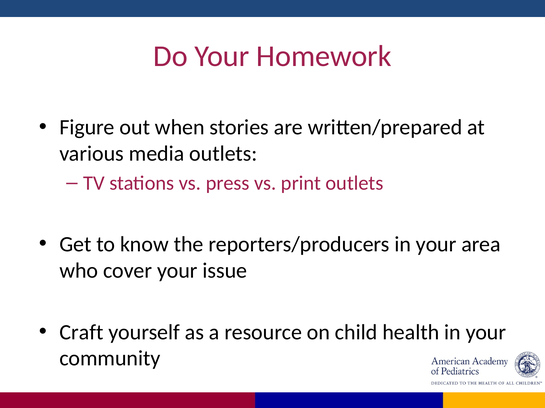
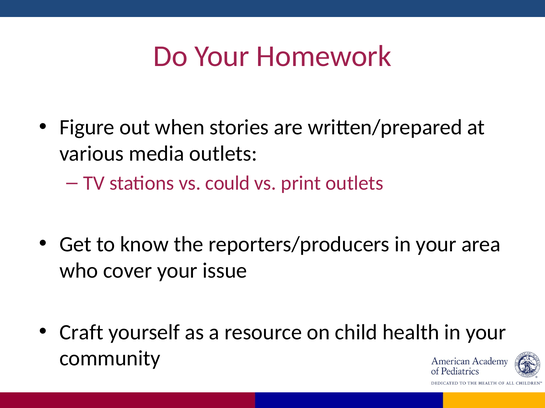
press: press -> could
